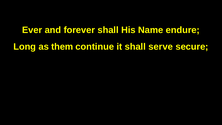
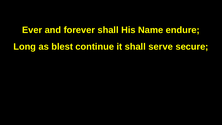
them: them -> blest
